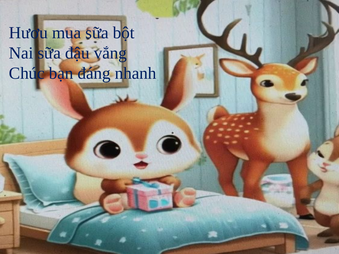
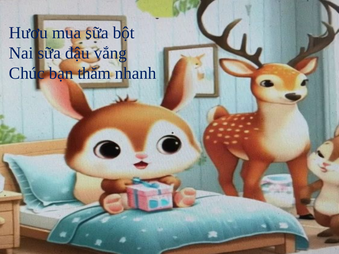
đáng: đáng -> thăm
